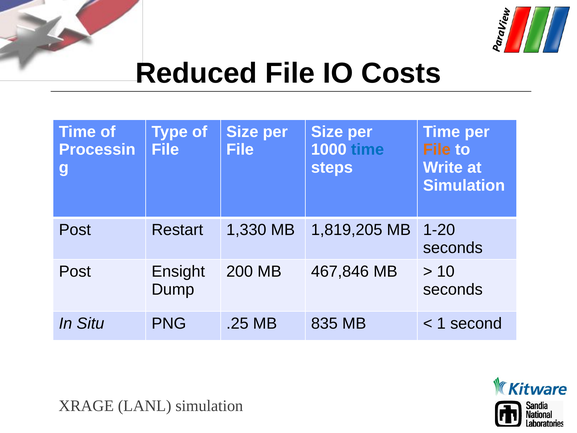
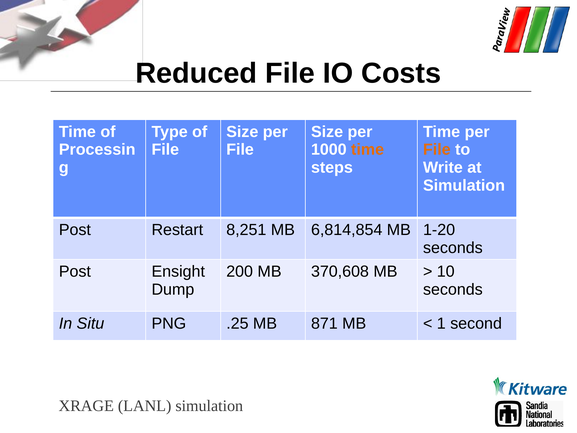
time at (368, 150) colour: blue -> orange
1,330: 1,330 -> 8,251
1,819,205: 1,819,205 -> 6,814,854
467,846: 467,846 -> 370,608
835: 835 -> 871
